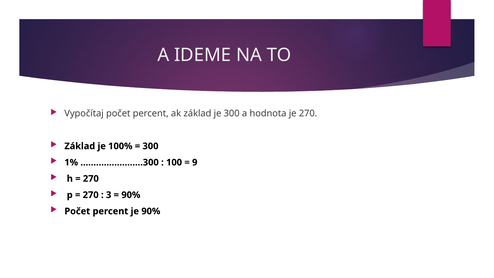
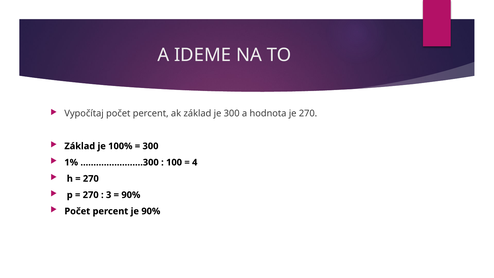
9: 9 -> 4
